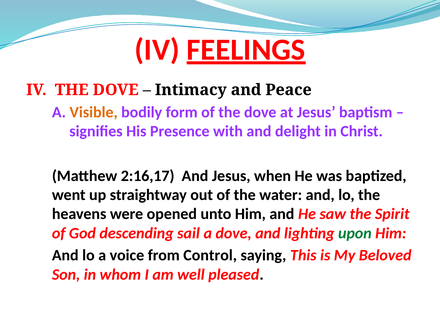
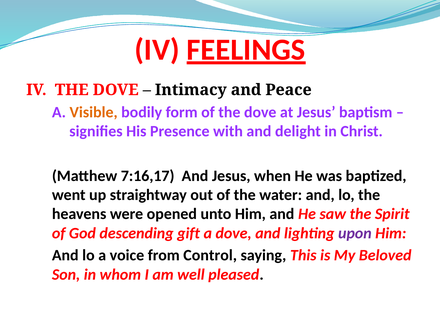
2:16,17: 2:16,17 -> 7:16,17
sail: sail -> gift
upon colour: green -> purple
